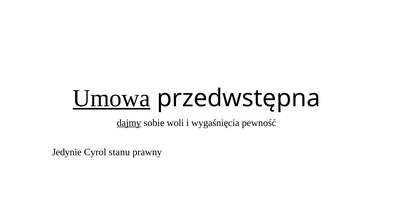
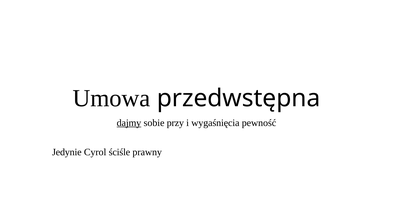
Umowa underline: present -> none
woli: woli -> przy
stanu: stanu -> ściśle
